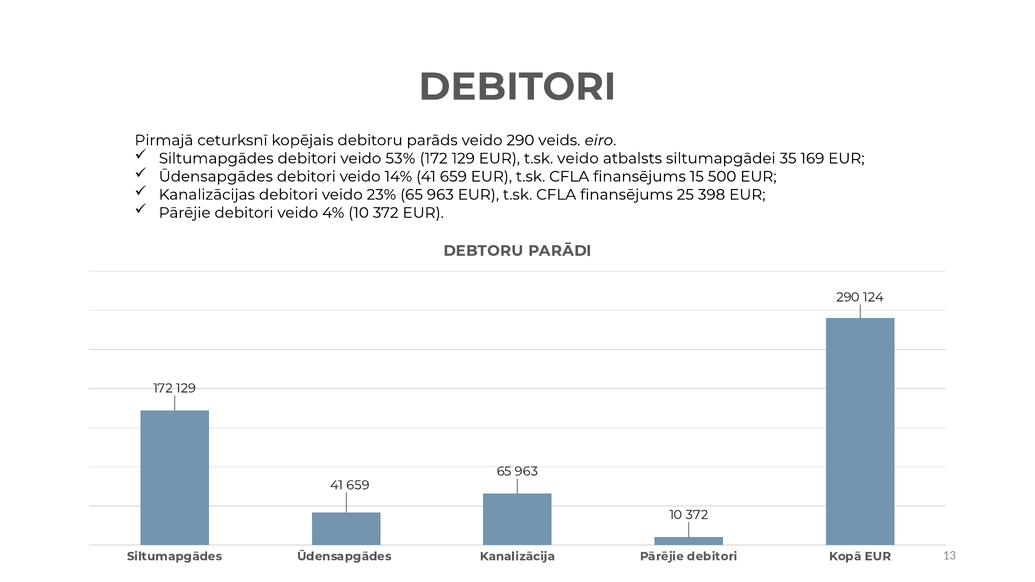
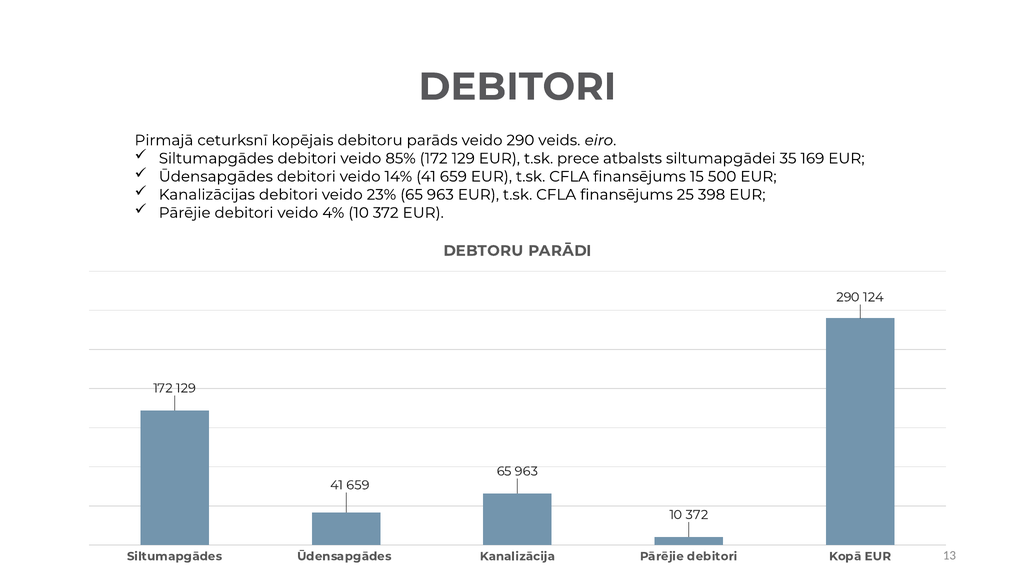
53%: 53% -> 85%
t.sk veido: veido -> prece
